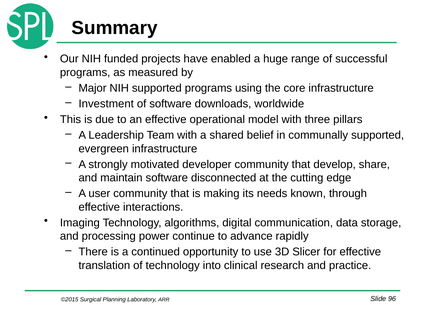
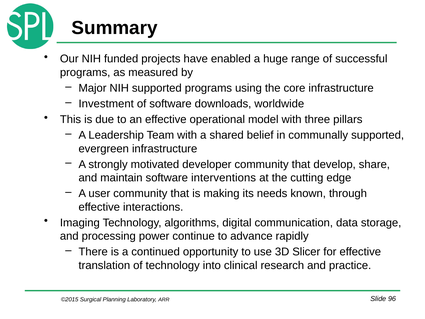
disconnected: disconnected -> interventions
